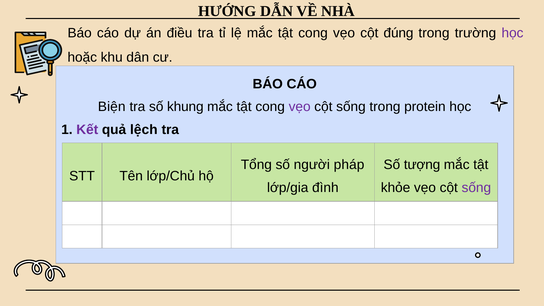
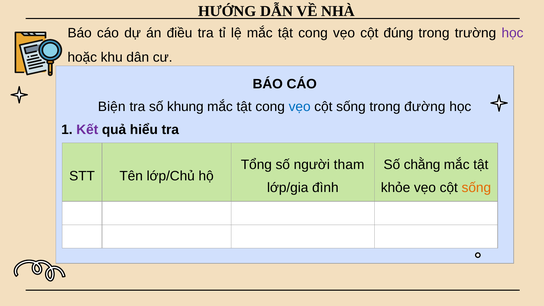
vẹo at (300, 107) colour: purple -> blue
protein: protein -> đường
lệch: lệch -> hiểu
pháp: pháp -> tham
tượng: tượng -> chằng
sống at (476, 188) colour: purple -> orange
